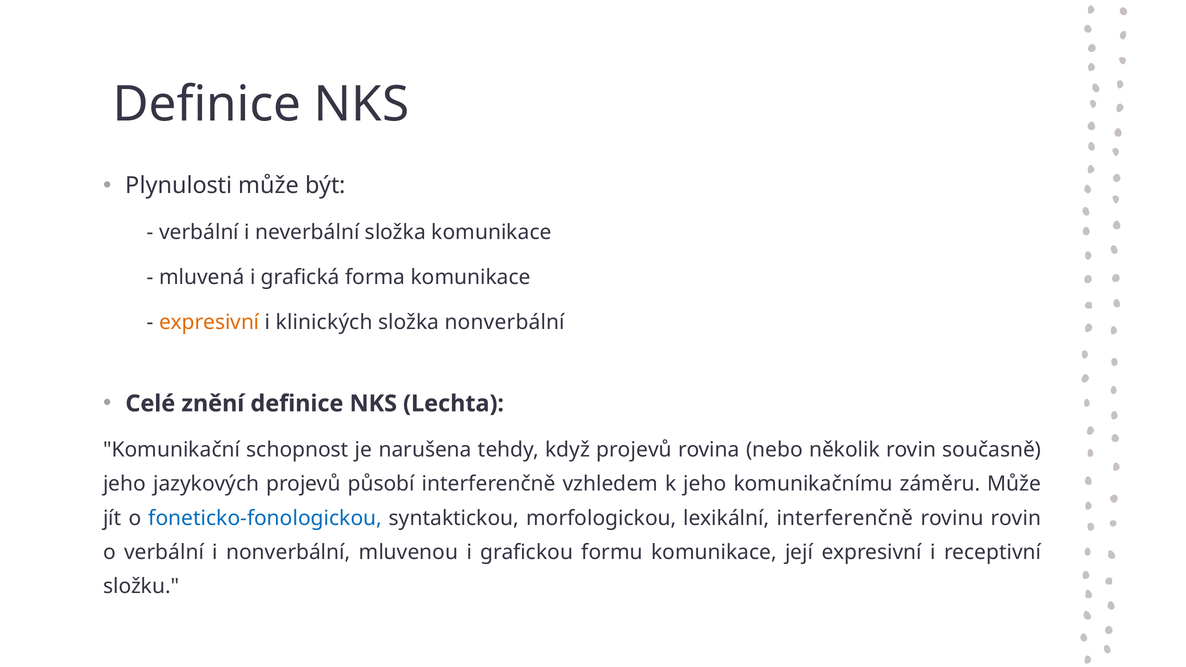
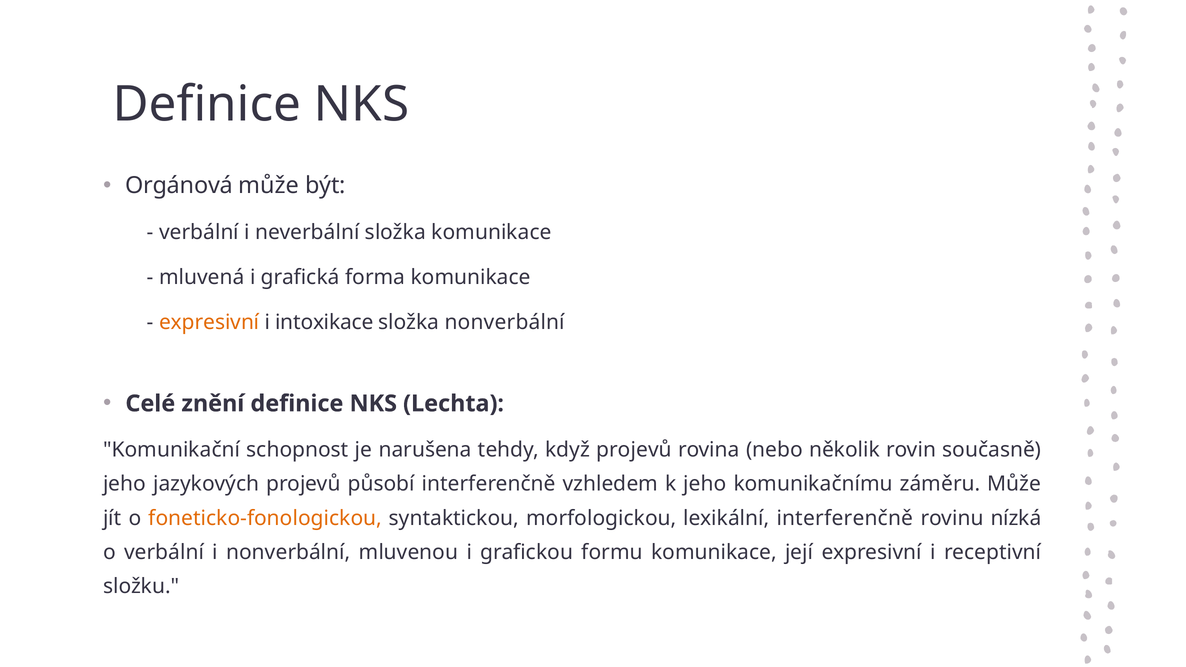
Plynulosti: Plynulosti -> Orgánová
klinických: klinických -> intoxikace
foneticko-fonologickou colour: blue -> orange
rovinu rovin: rovin -> nízká
